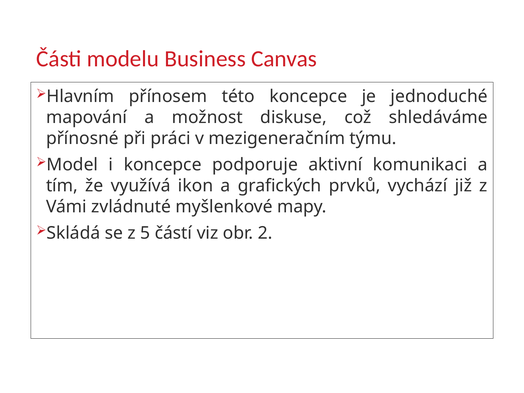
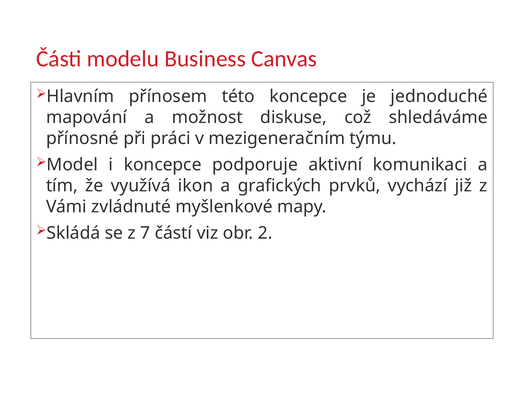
5: 5 -> 7
